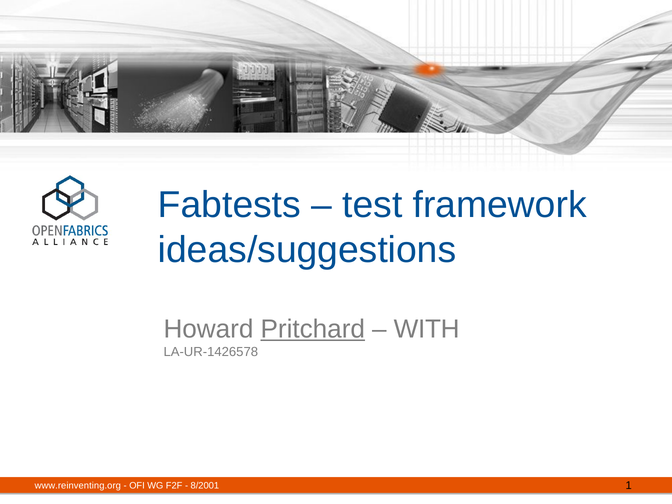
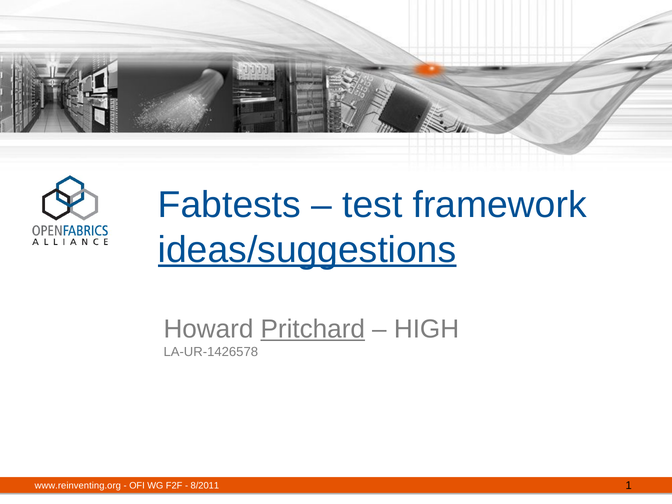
ideas/suggestions underline: none -> present
WITH: WITH -> HIGH
8/2001: 8/2001 -> 8/2011
